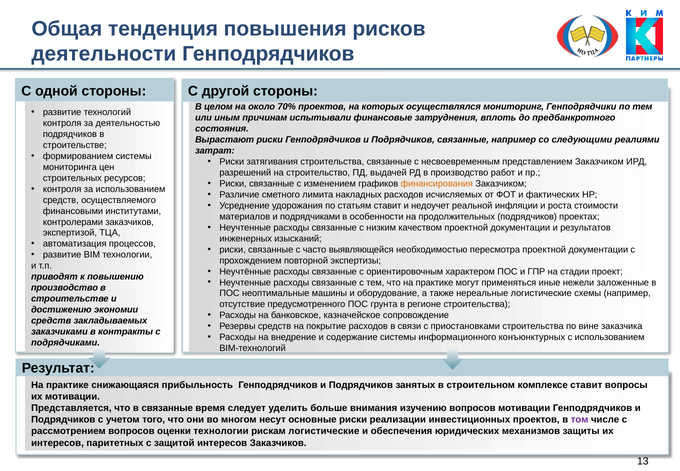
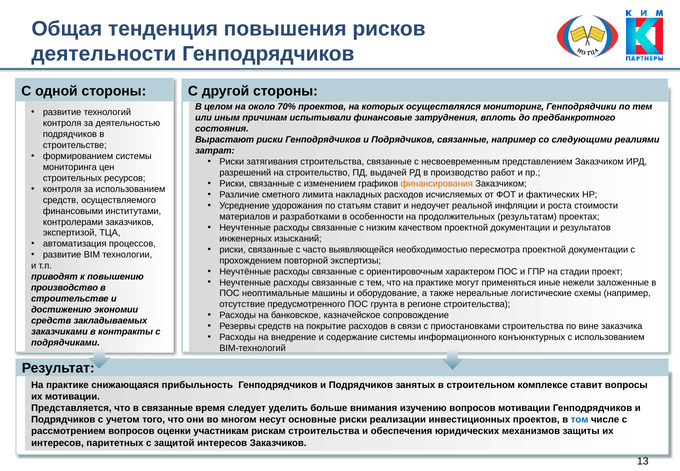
и подрядчиками: подрядчиками -> разработками
продолжительных подрядчиков: подрядчиков -> результатам
том colour: purple -> blue
оценки технологии: технологии -> участникам
рискам логистические: логистические -> строительства
